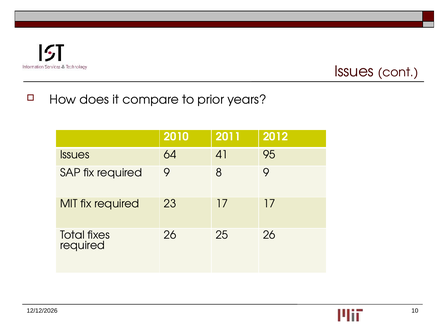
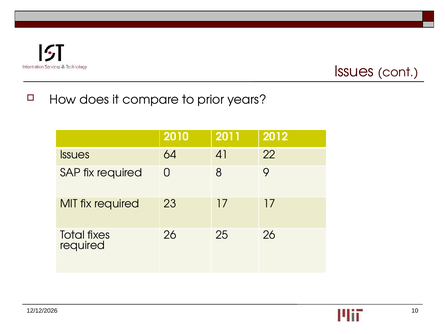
95: 95 -> 22
required 9: 9 -> 0
